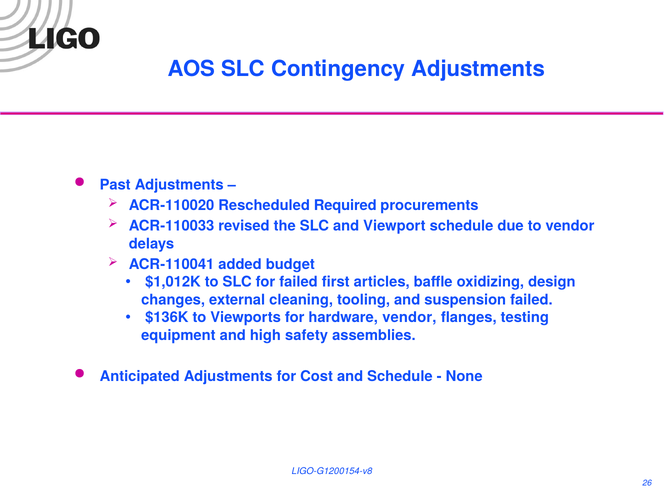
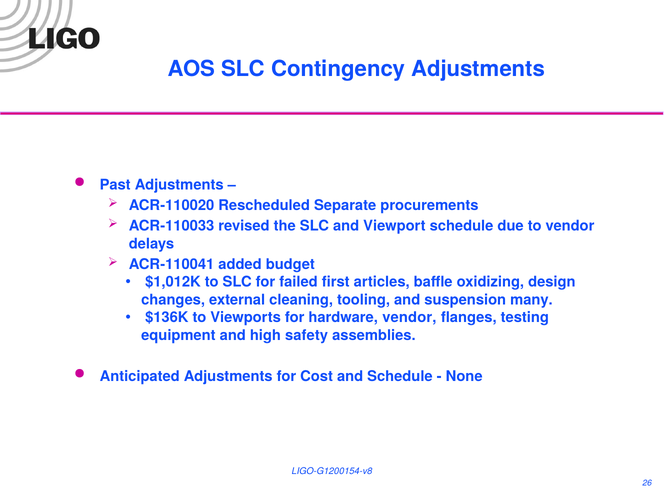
Required: Required -> Separate
suspension failed: failed -> many
